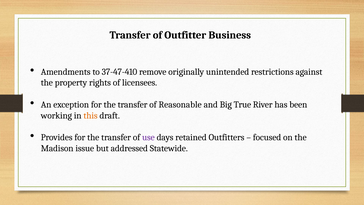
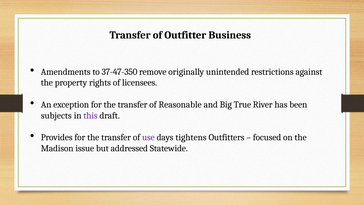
37-47-410: 37-47-410 -> 37-47-350
working: working -> subjects
this colour: orange -> purple
retained: retained -> tightens
